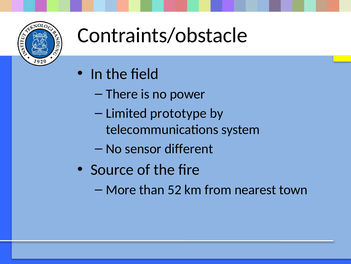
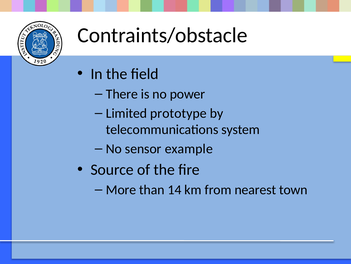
different: different -> example
52: 52 -> 14
